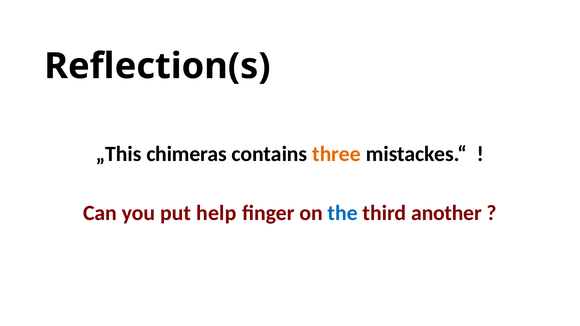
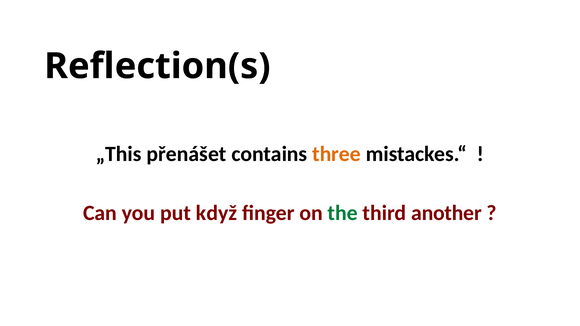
chimeras: chimeras -> přenášet
help: help -> když
the colour: blue -> green
